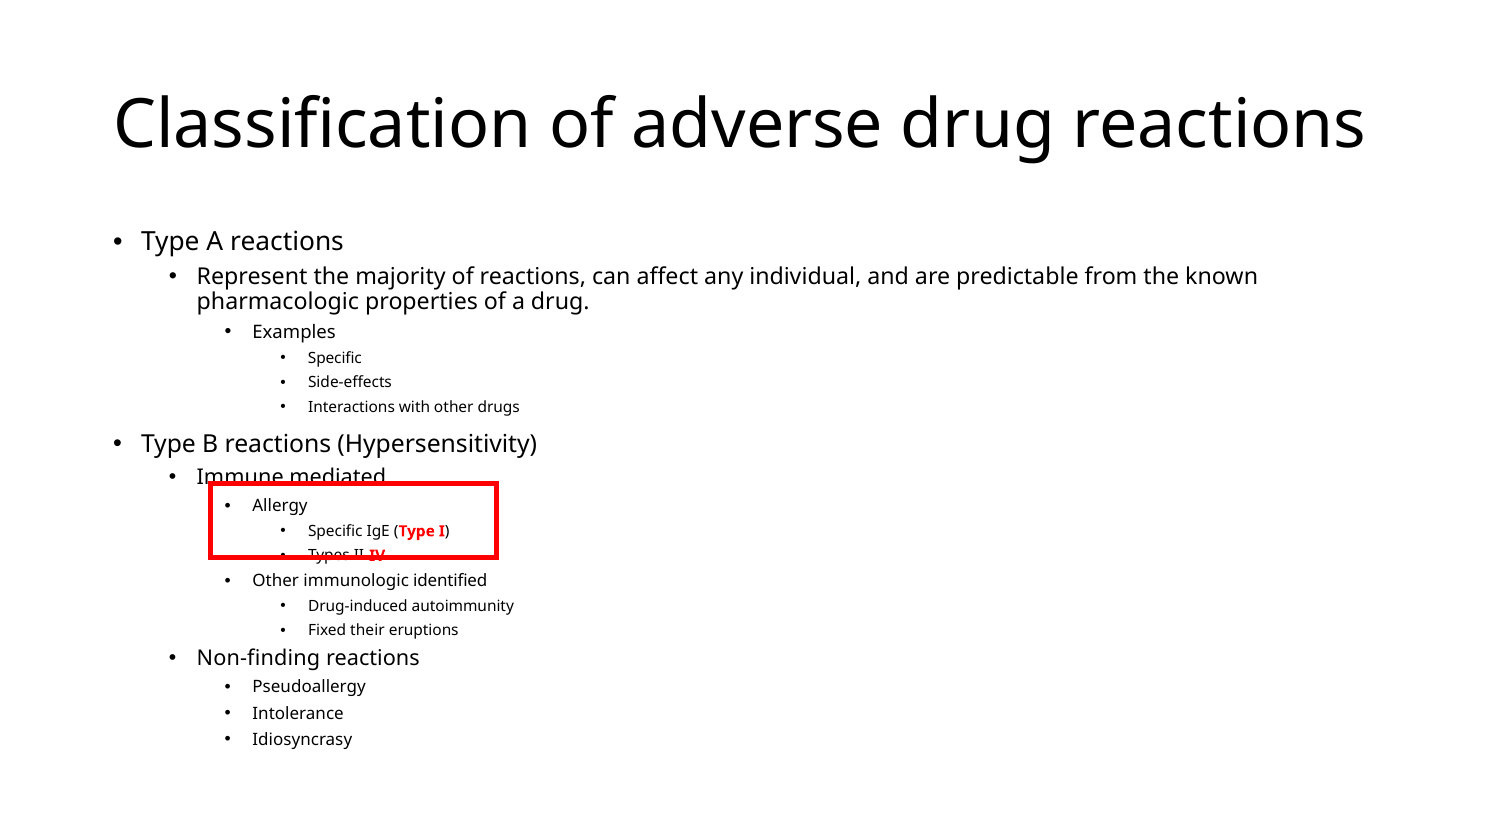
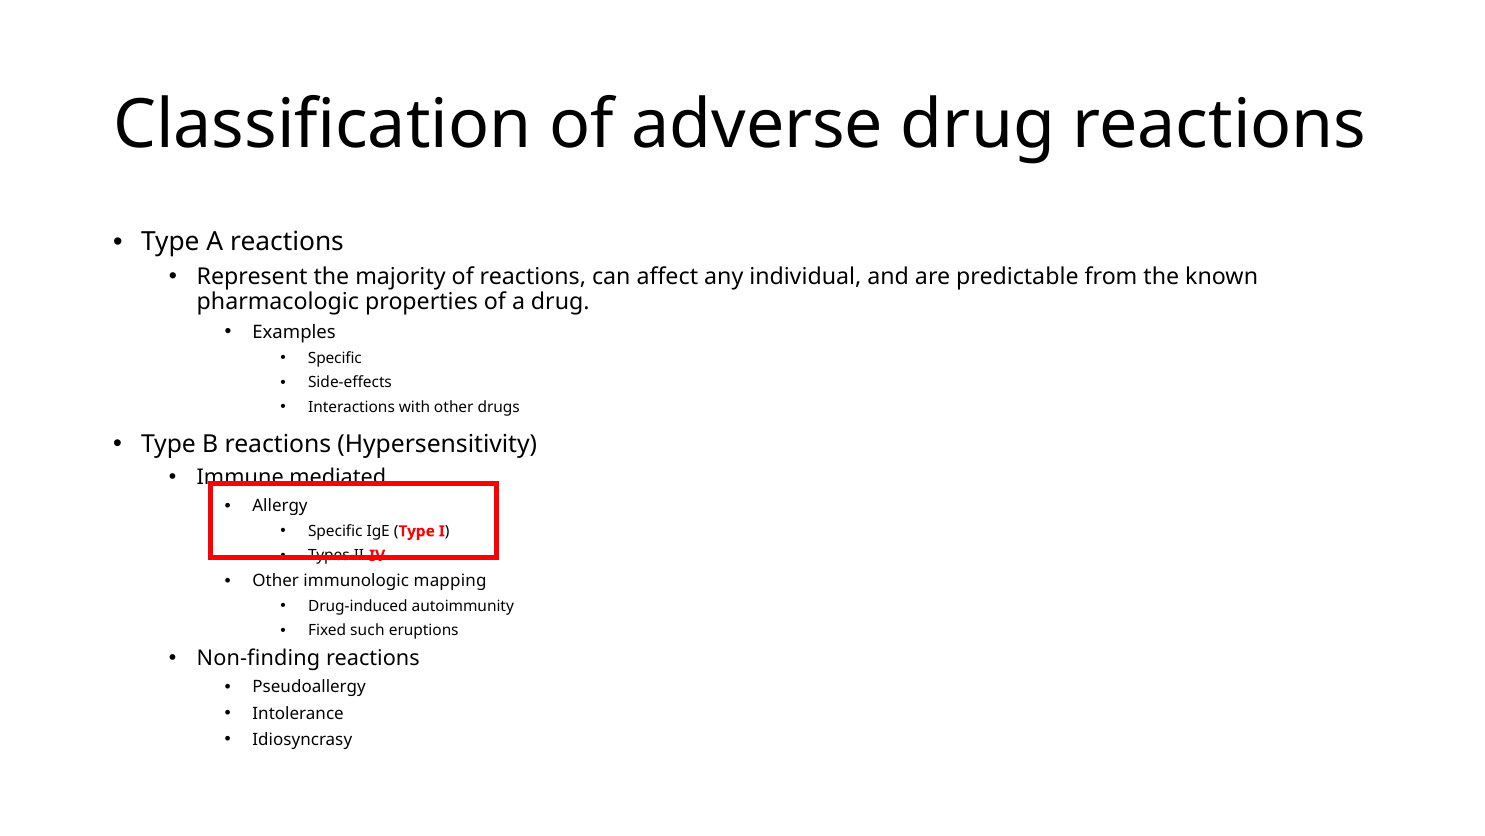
identified: identified -> mapping
their: their -> such
